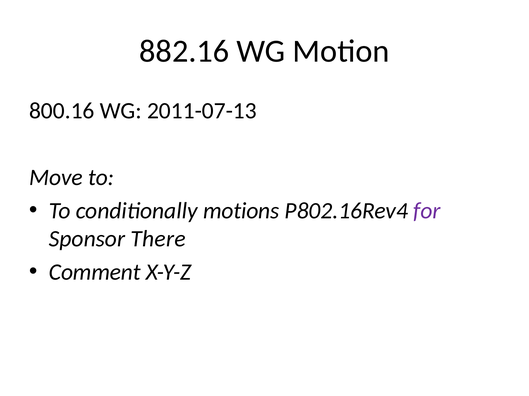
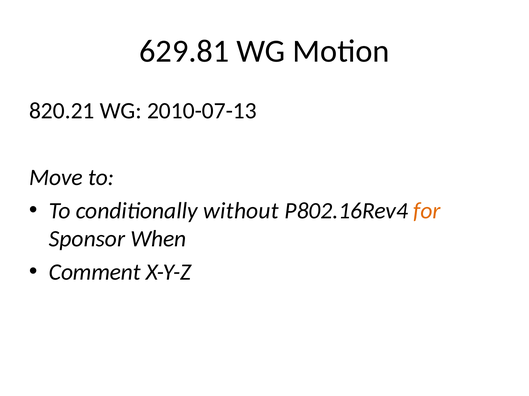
882.16: 882.16 -> 629.81
800.16: 800.16 -> 820.21
2011-07-13: 2011-07-13 -> 2010-07-13
motions: motions -> without
for colour: purple -> orange
There: There -> When
